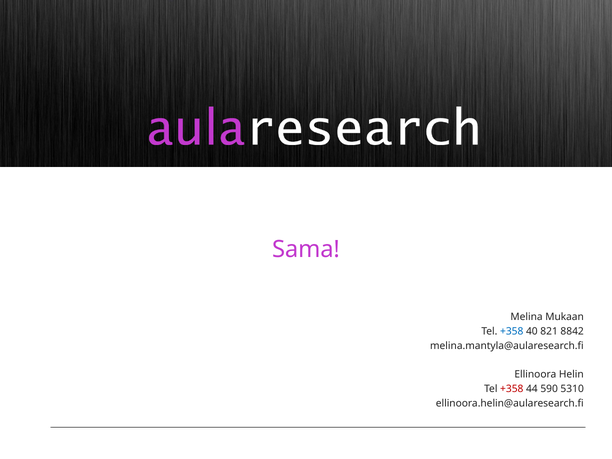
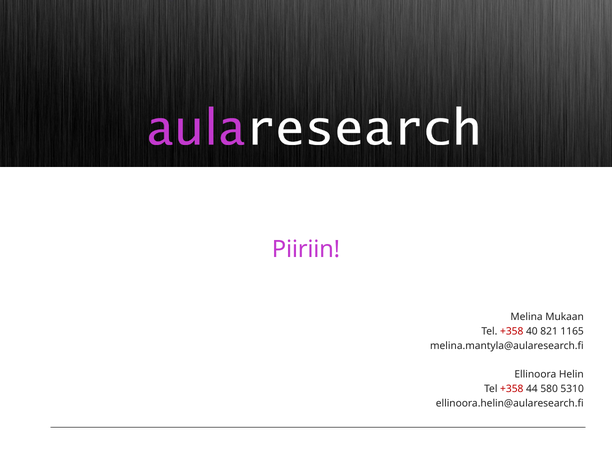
Sama: Sama -> Piiriin
+358 at (512, 331) colour: blue -> red
8842: 8842 -> 1165
590: 590 -> 580
